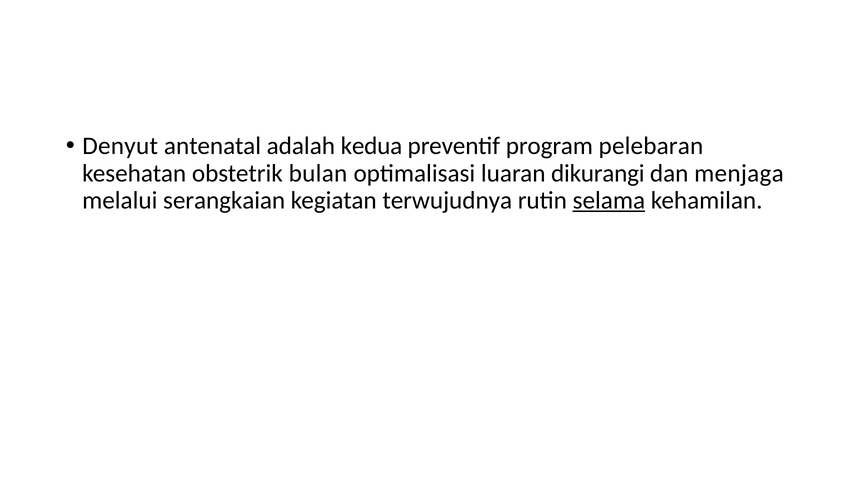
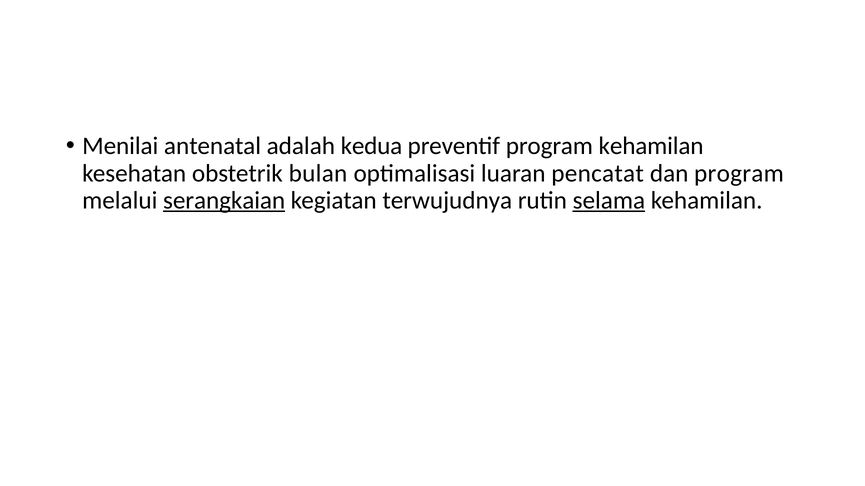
Denyut: Denyut -> Menilai
program pelebaran: pelebaran -> kehamilan
dikurangi: dikurangi -> pencatat
dan menjaga: menjaga -> program
serangkaian underline: none -> present
